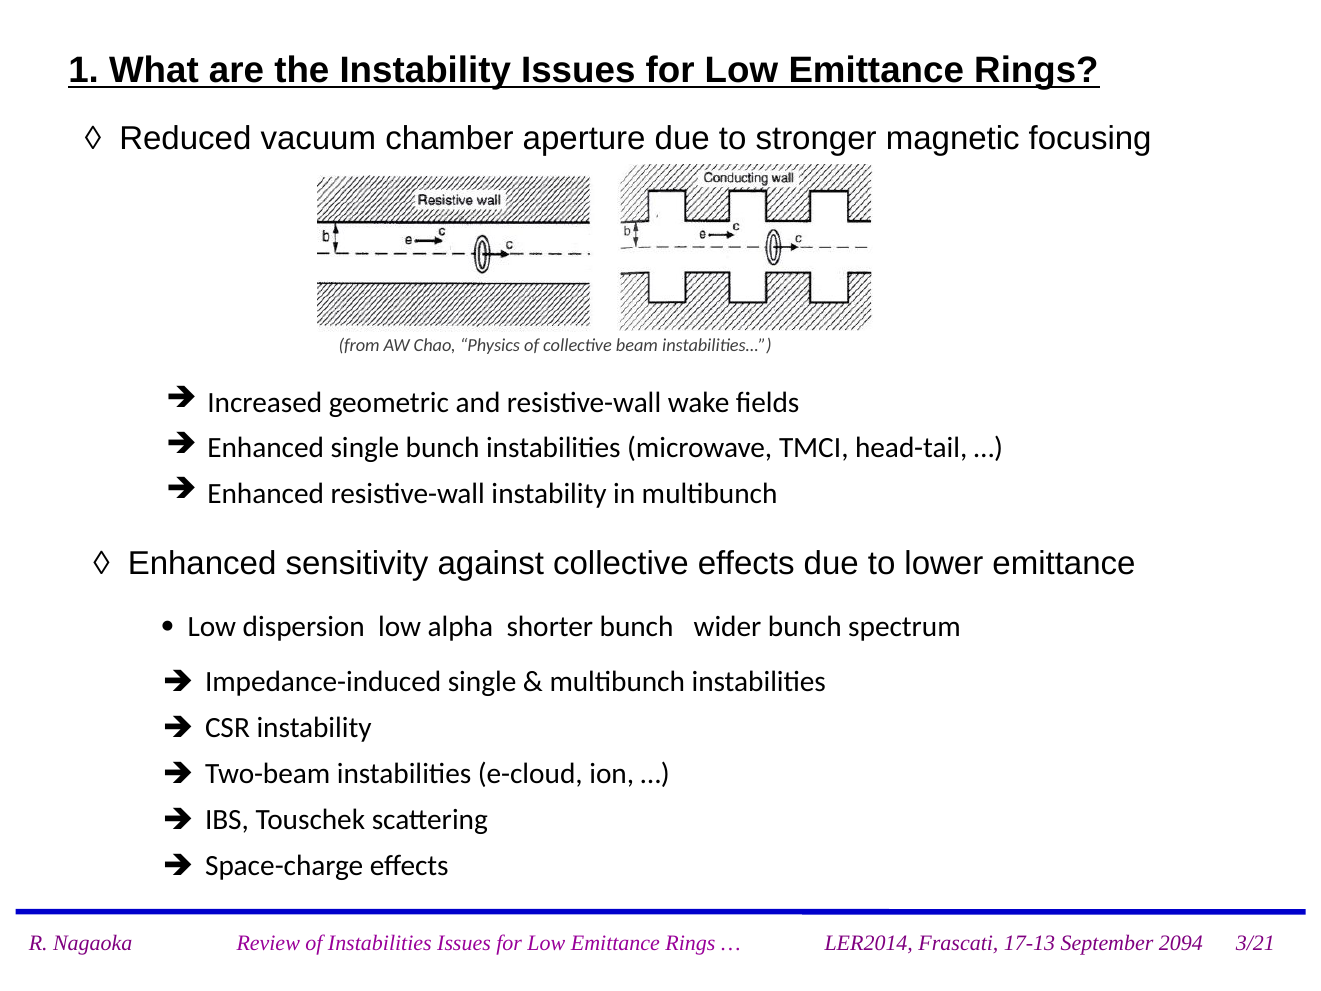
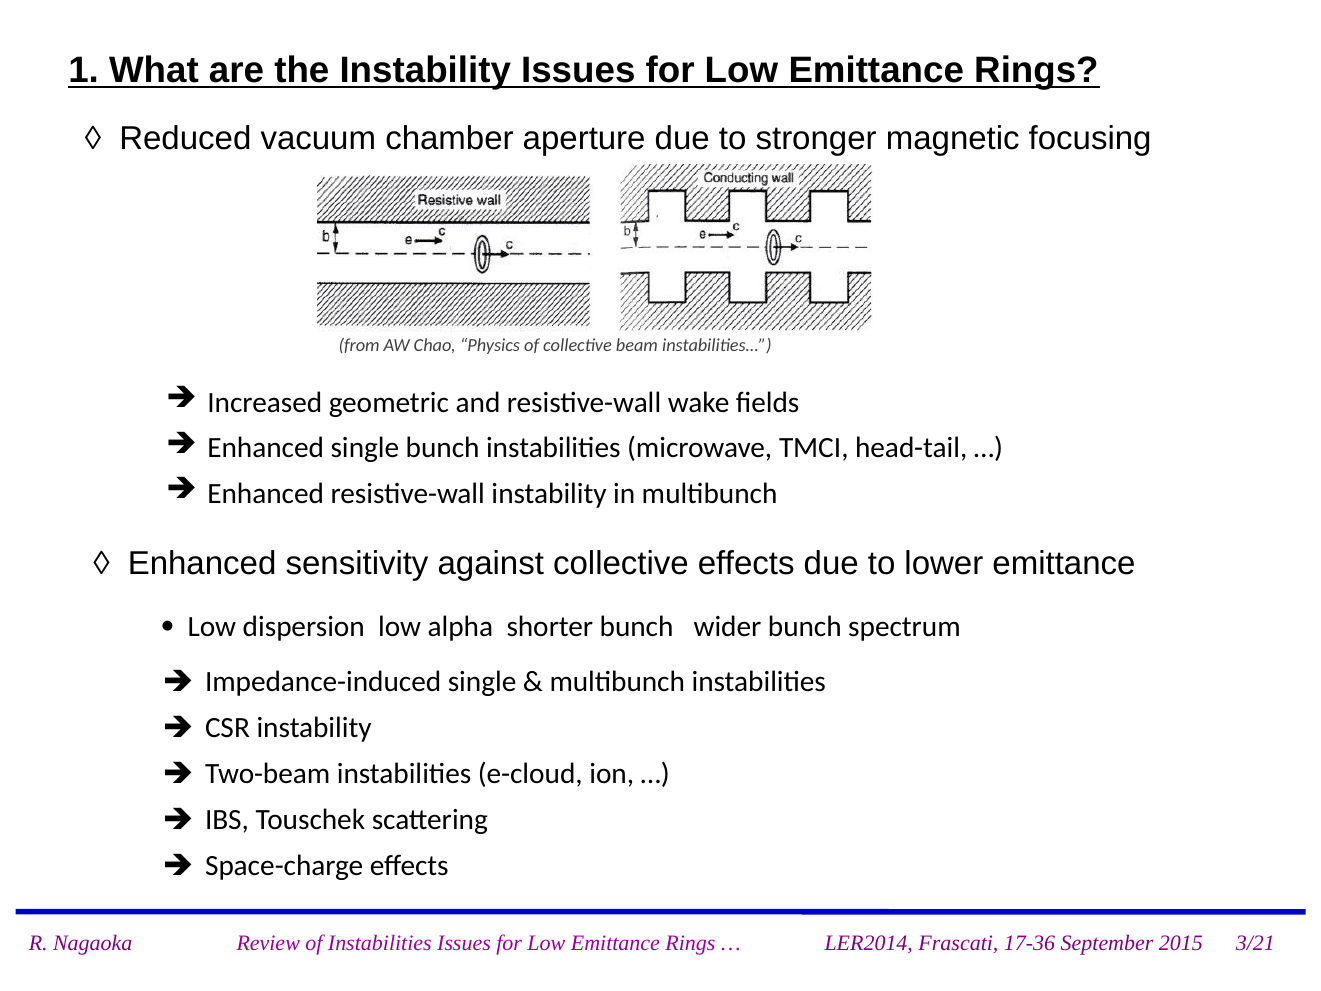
17-13: 17-13 -> 17-36
2094: 2094 -> 2015
